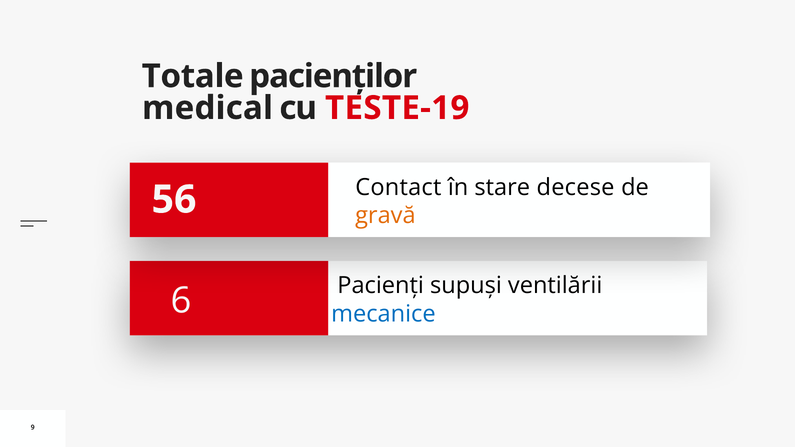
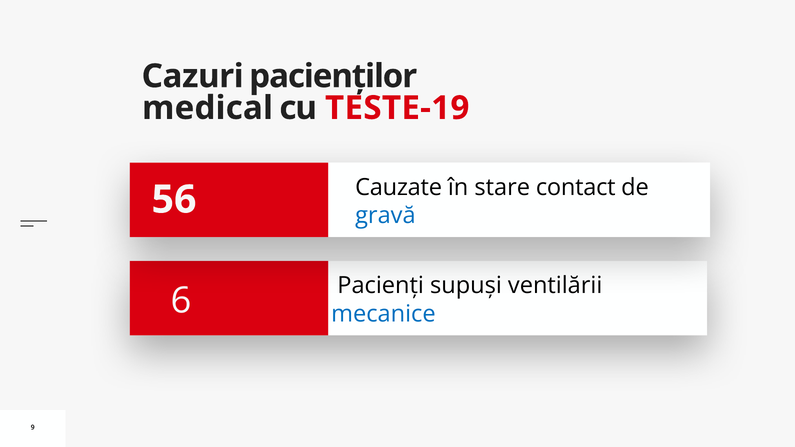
Totale: Totale -> Cazuri
Contact: Contact -> Cauzate
decese: decese -> contact
gravă colour: orange -> blue
